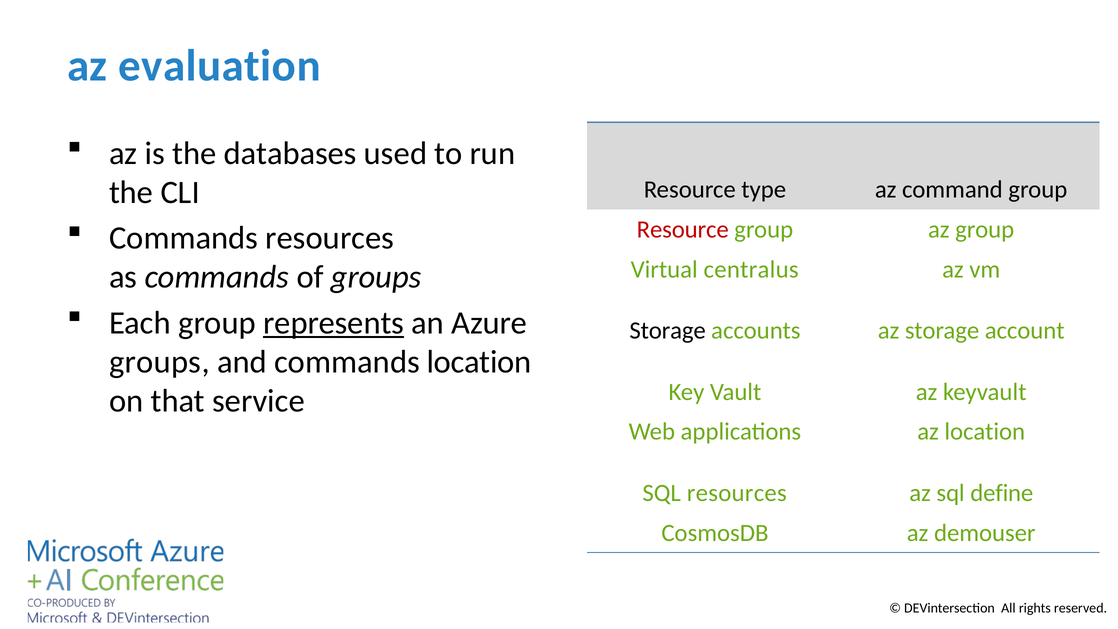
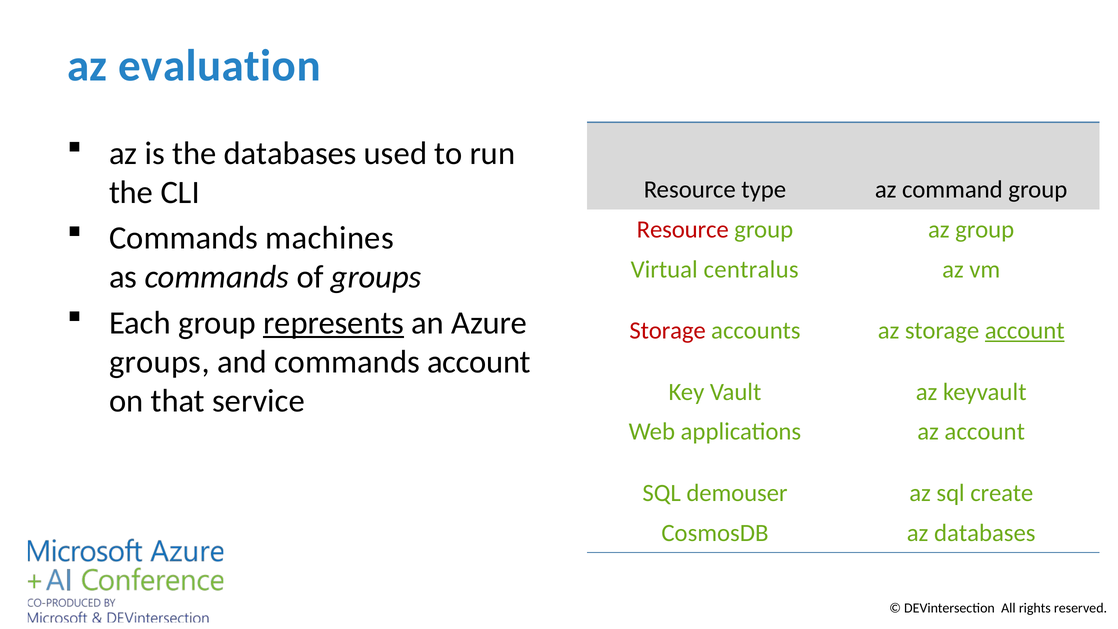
Commands resources: resources -> machines
Storage at (668, 331) colour: black -> red
account at (1025, 331) underline: none -> present
commands location: location -> account
az location: location -> account
SQL resources: resources -> demouser
define: define -> create
az demouser: demouser -> databases
